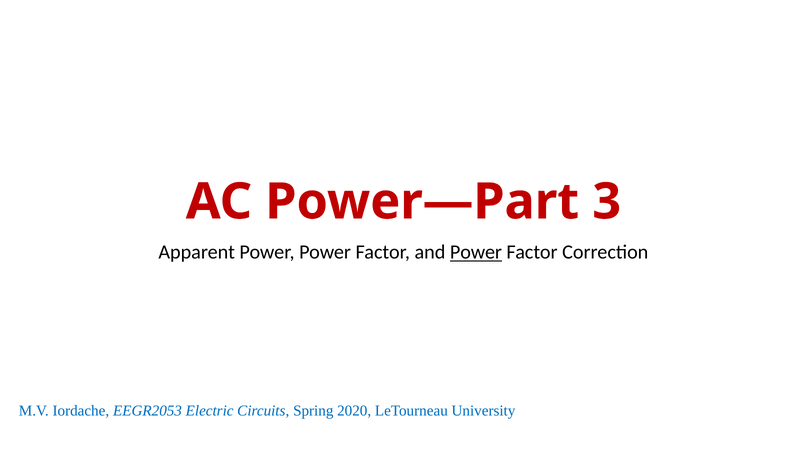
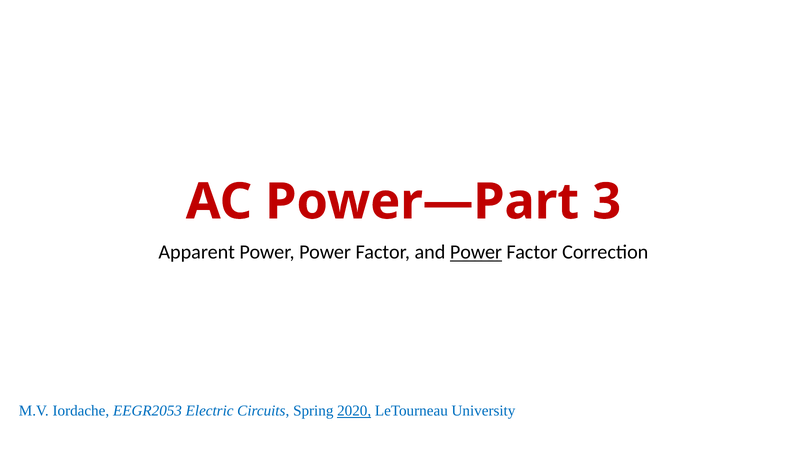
2020 underline: none -> present
